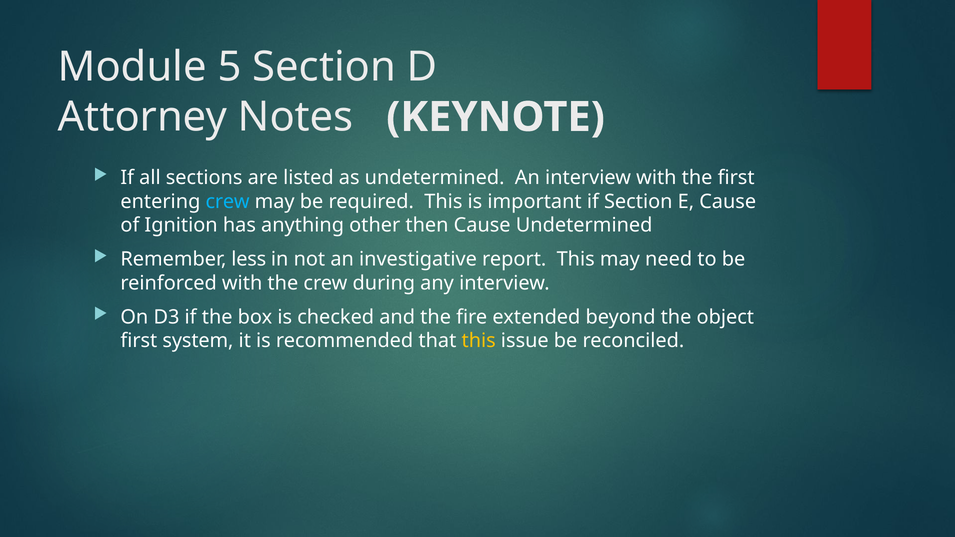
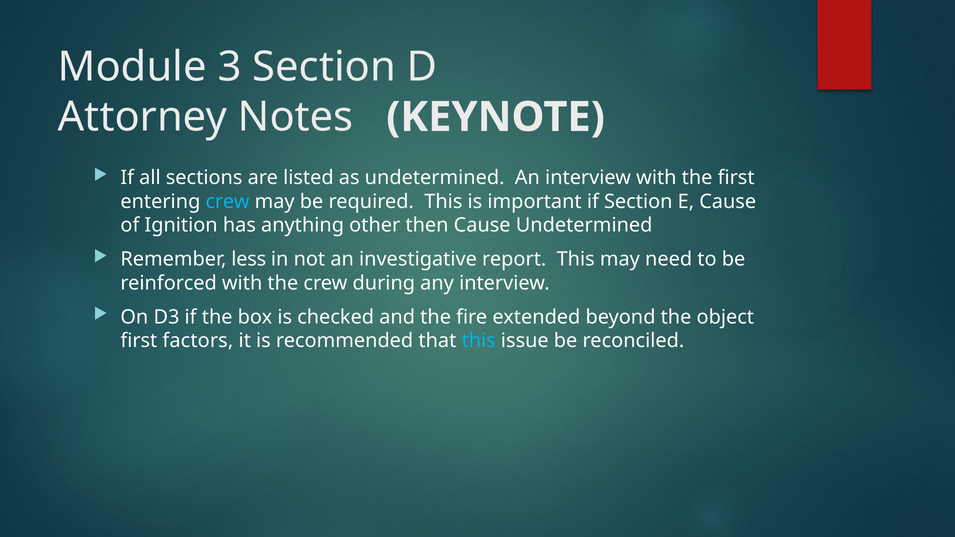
5: 5 -> 3
system: system -> factors
this at (479, 341) colour: yellow -> light blue
